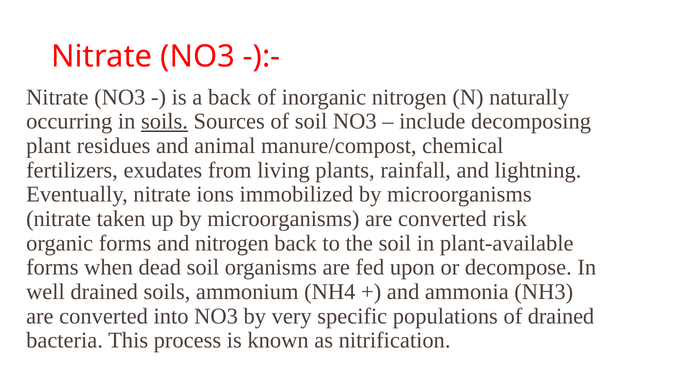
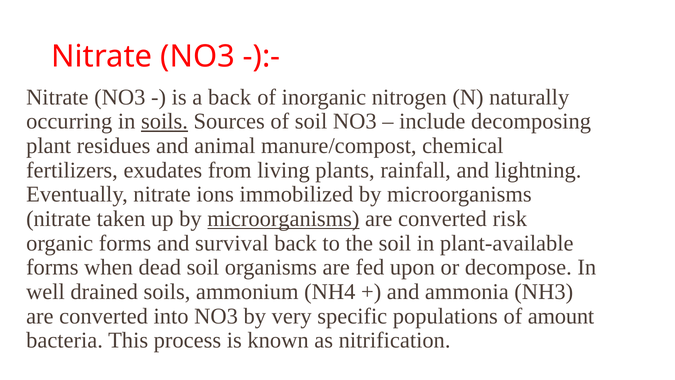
microorganisms at (283, 219) underline: none -> present
and nitrogen: nitrogen -> survival
of drained: drained -> amount
